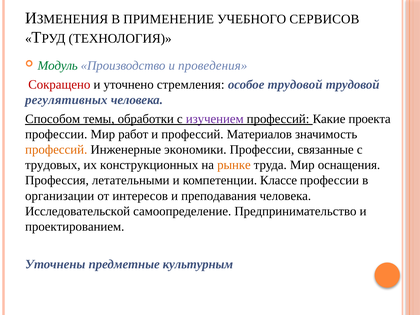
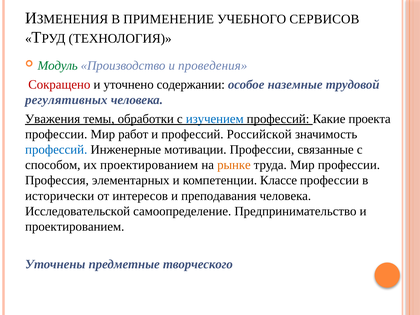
стремления: стремления -> содержании
особое трудовой: трудовой -> наземные
Способом: Способом -> Уважения
изучением colour: purple -> blue
Материалов: Материалов -> Российской
профессий at (56, 150) colour: orange -> blue
экономики: экономики -> мотивации
трудовых: трудовых -> способом
их конструкционных: конструкционных -> проектированием
Мир оснащения: оснащения -> профессии
летательными: летательными -> элементарных
организации: организации -> исторически
культурным: культурным -> творческого
